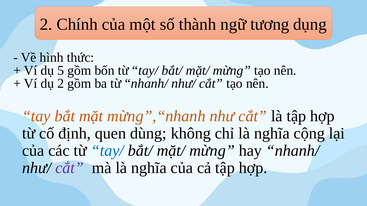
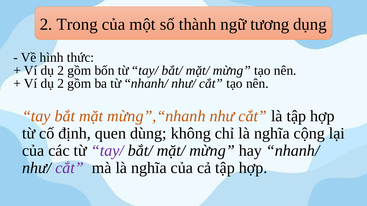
Chính: Chính -> Trong
5 at (61, 71): 5 -> 2
tay/ at (107, 151) colour: blue -> purple
